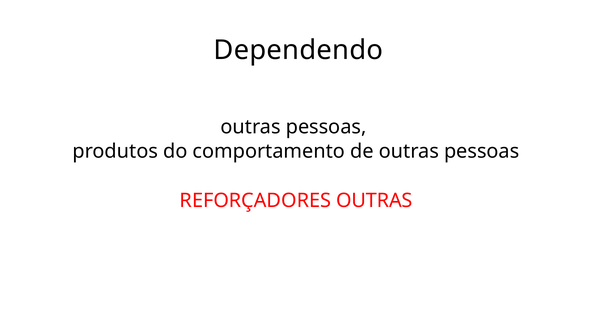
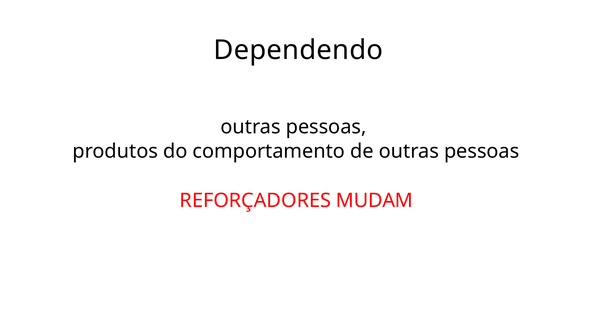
REFORÇADORES OUTRAS: OUTRAS -> MUDAM
